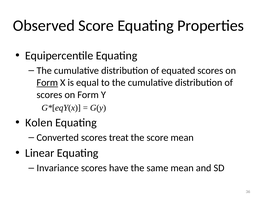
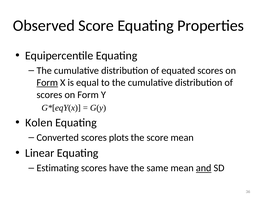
treat: treat -> plots
Invariance: Invariance -> Estimating
and underline: none -> present
